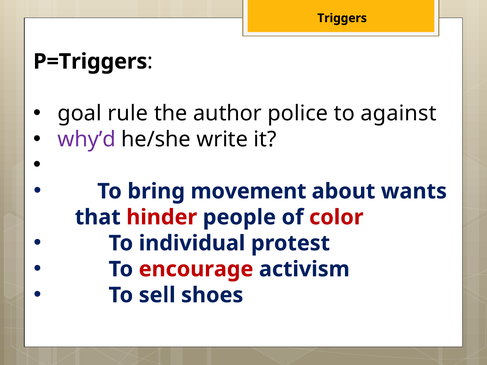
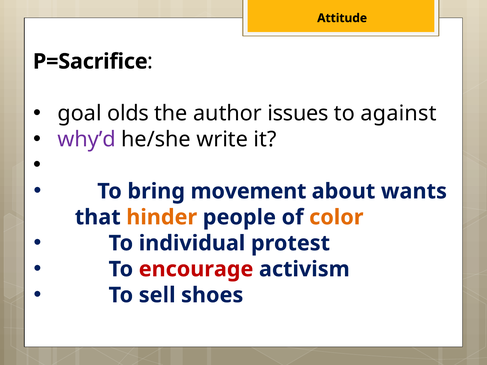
Triggers: Triggers -> Attitude
P=Triggers: P=Triggers -> P=Sacrifice
rule: rule -> olds
police: police -> issues
hinder colour: red -> orange
color colour: red -> orange
